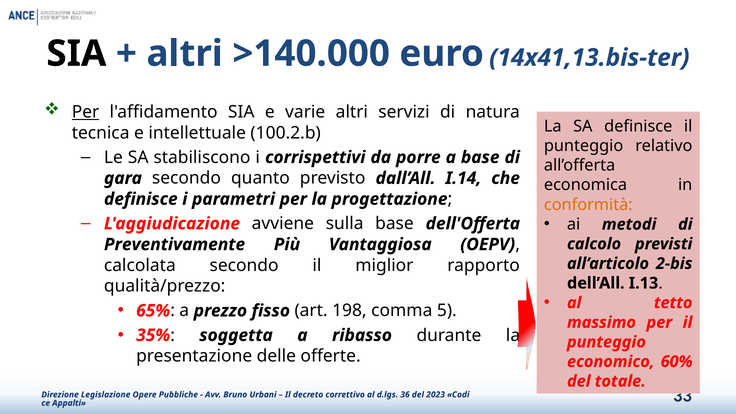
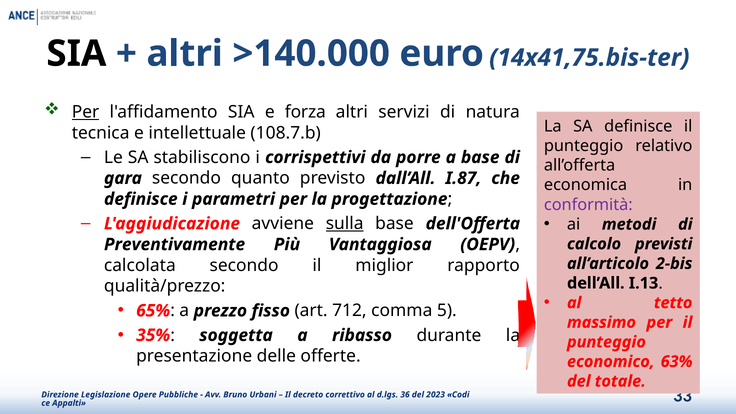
14x41,13.bis-ter: 14x41,13.bis-ter -> 14x41,75.bis-ter
varie: varie -> forza
100.2.b: 100.2.b -> 108.7.b
I.14: I.14 -> I.87
conformità colour: orange -> purple
sulla underline: none -> present
198: 198 -> 712
60%: 60% -> 63%
